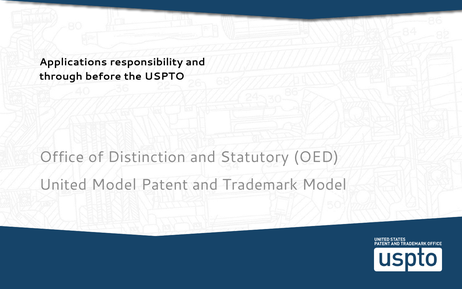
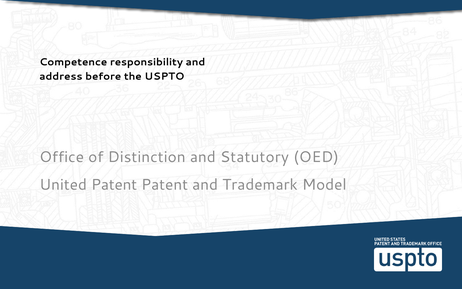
Applications: Applications -> Competence
through: through -> address
United Model: Model -> Patent
